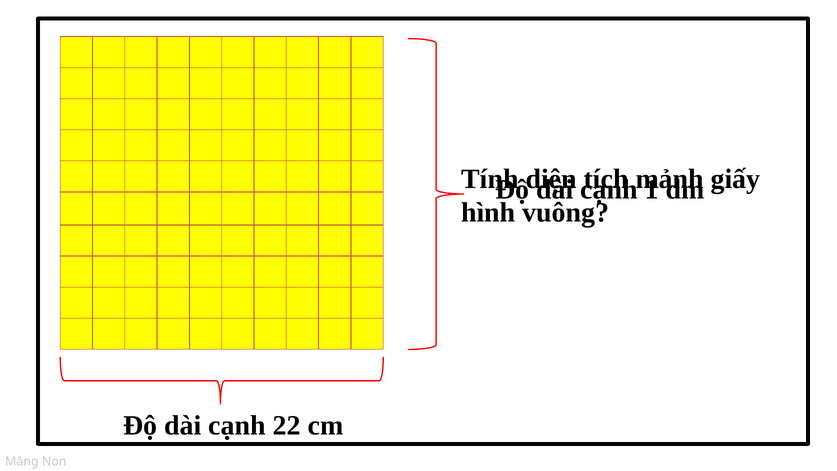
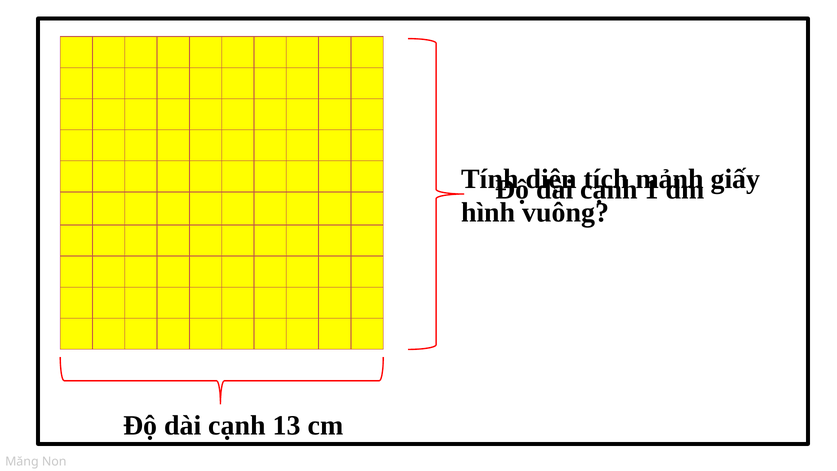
22: 22 -> 13
